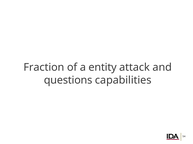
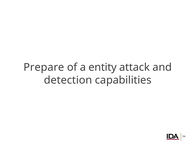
Fraction: Fraction -> Prepare
questions: questions -> detection
